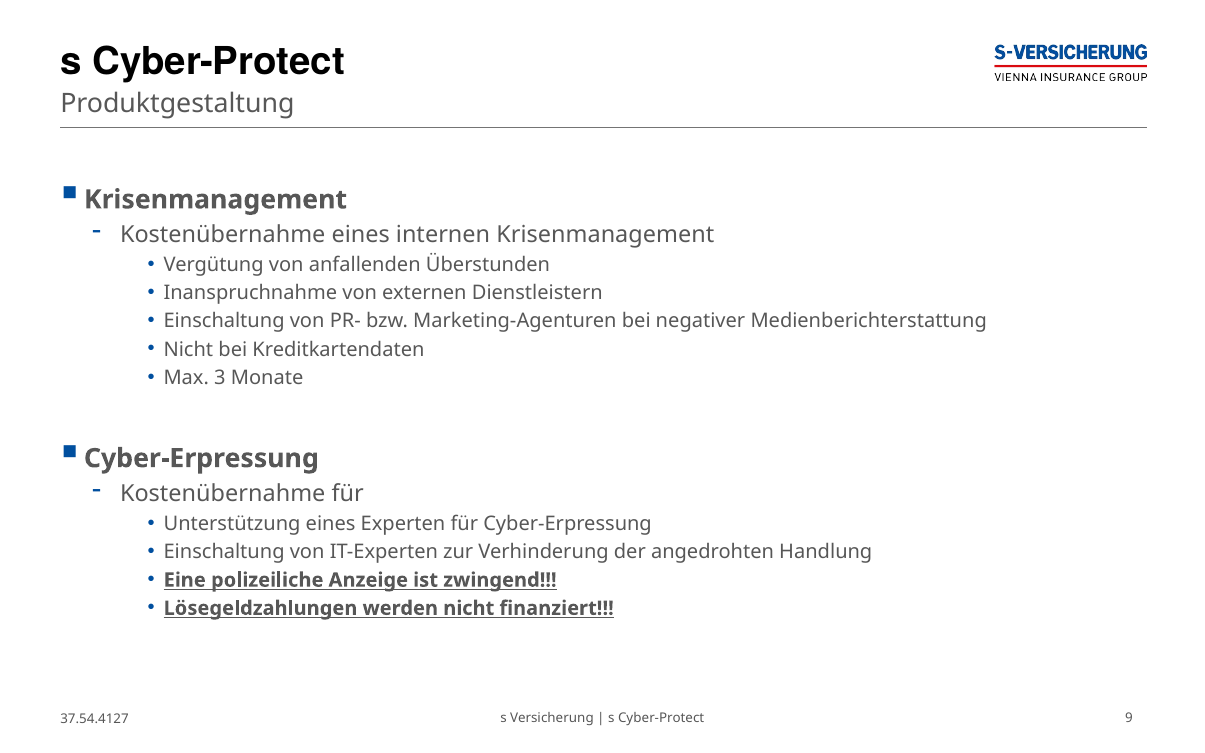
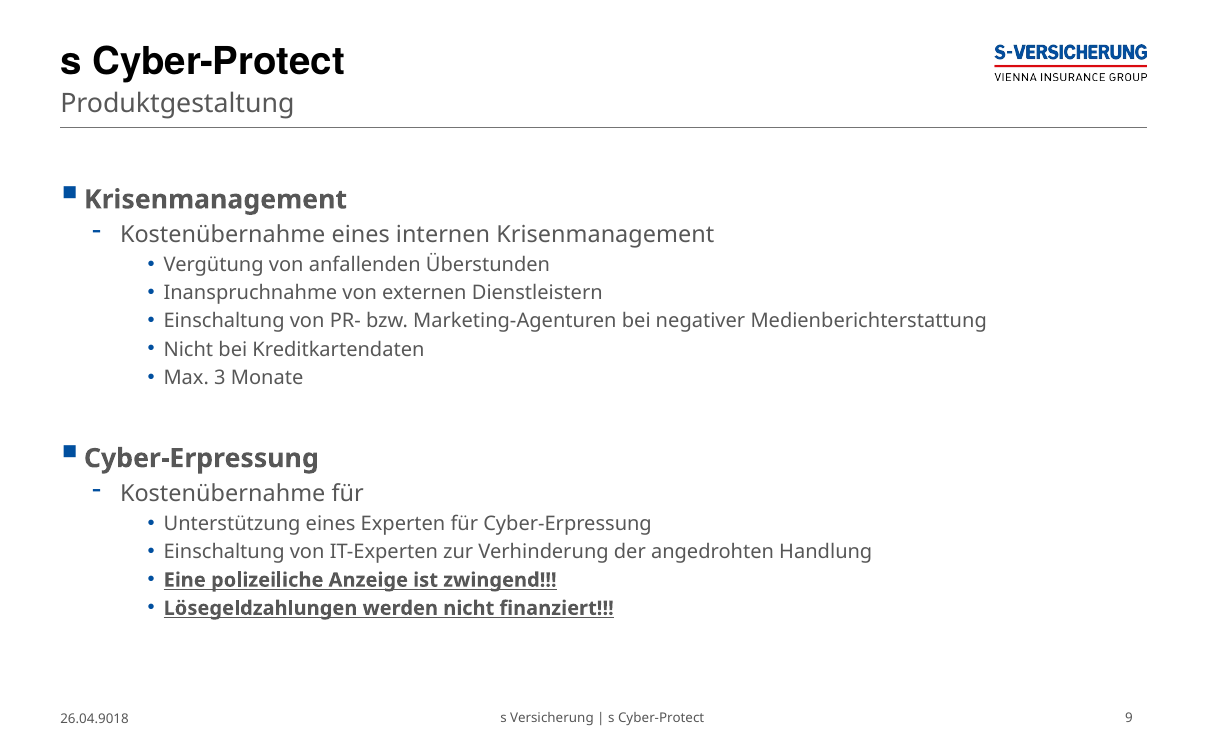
37.54.4127: 37.54.4127 -> 26.04.9018
